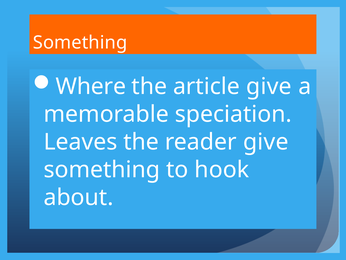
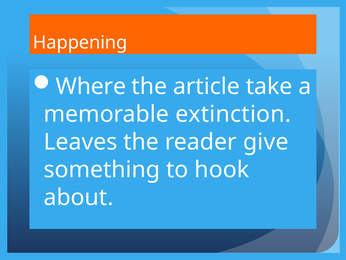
Something at (80, 43): Something -> Happening
article give: give -> take
speciation: speciation -> extinction
